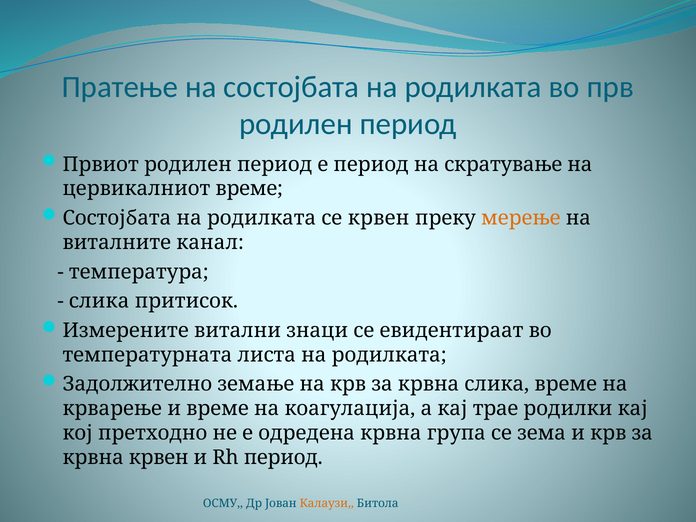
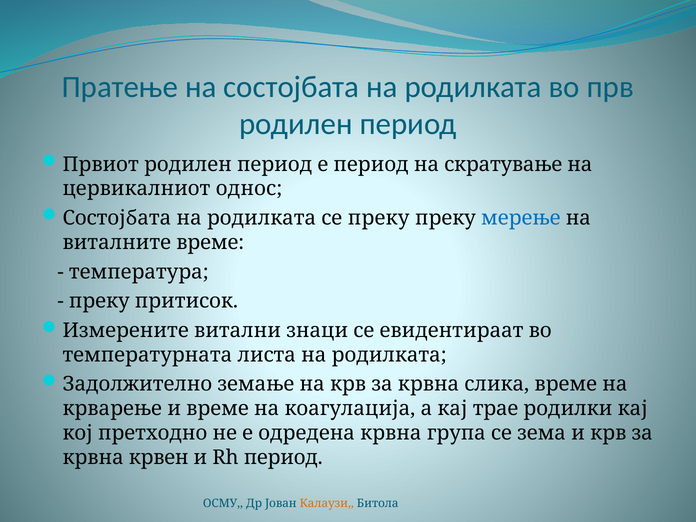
цервикалниот време: време -> однос
се крвен: крвен -> преку
мерење colour: orange -> blue
виталните канал: канал -> време
слика at (99, 301): слика -> преку
